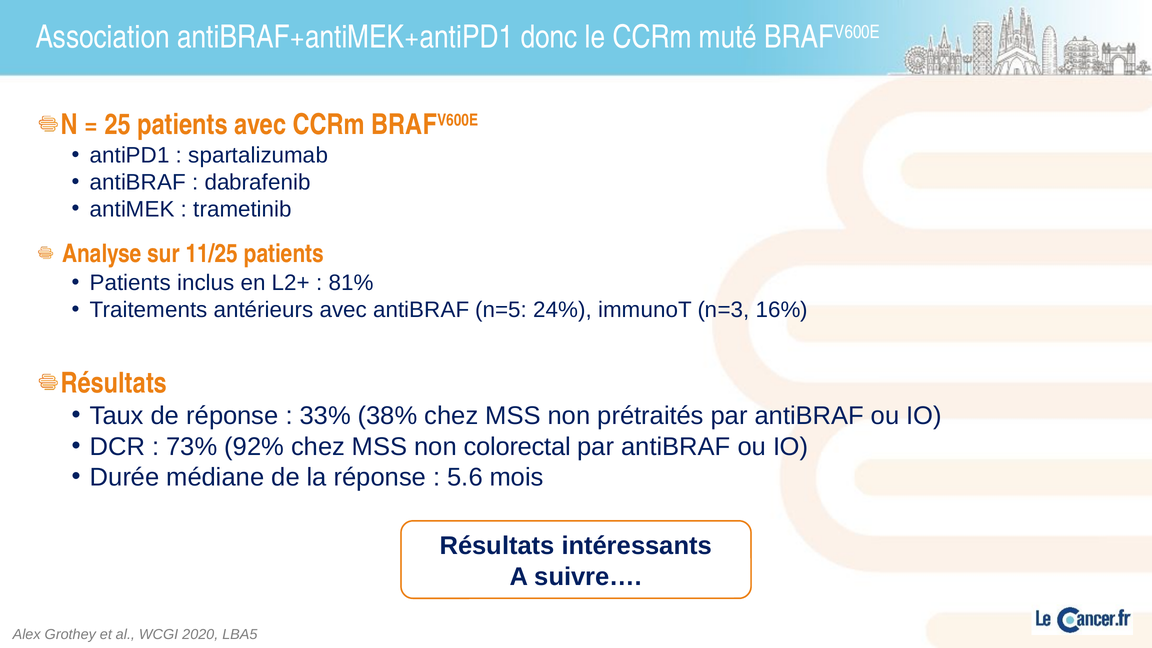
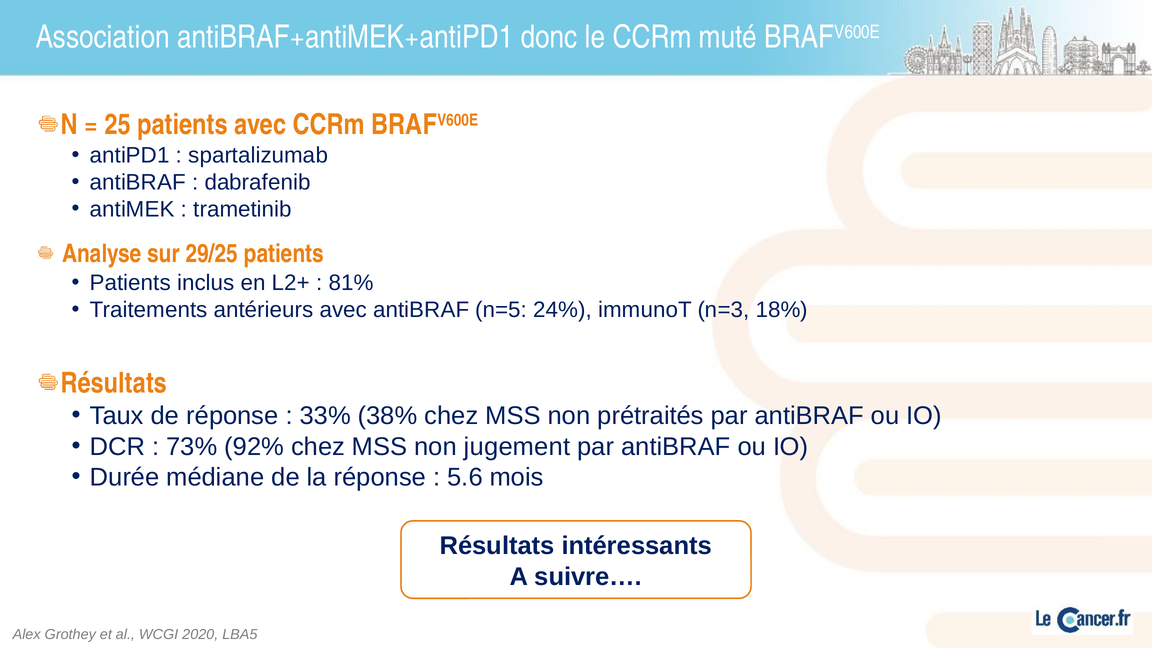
11/25: 11/25 -> 29/25
16%: 16% -> 18%
colorectal: colorectal -> jugement
